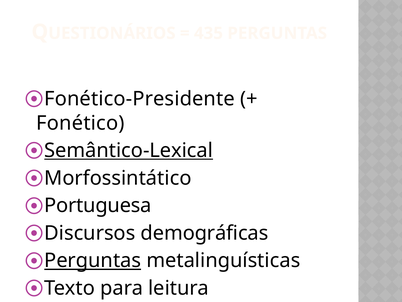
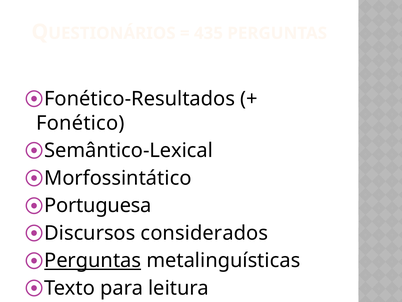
Fonético-Presidente: Fonético-Presidente -> Fonético-Resultados
Semântico-Lexical underline: present -> none
demográficas: demográficas -> considerados
